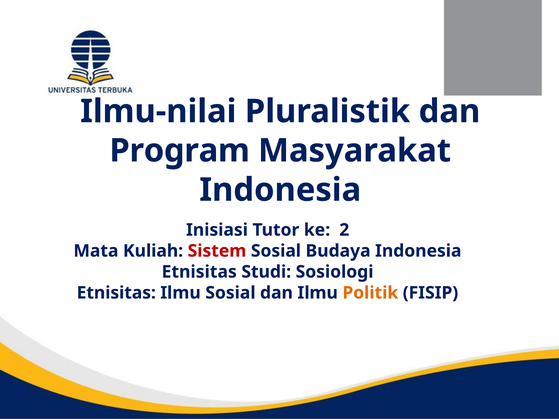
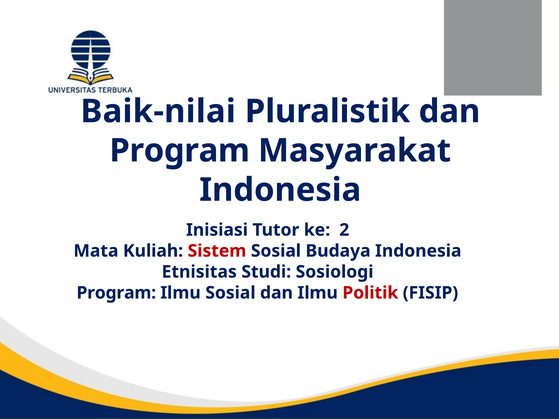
Ilmu-nilai: Ilmu-nilai -> Baik-nilai
Etnisitas at (116, 293): Etnisitas -> Program
Politik colour: orange -> red
